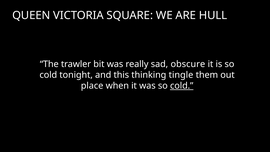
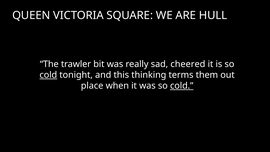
obscure: obscure -> cheered
cold at (48, 75) underline: none -> present
tingle: tingle -> terms
